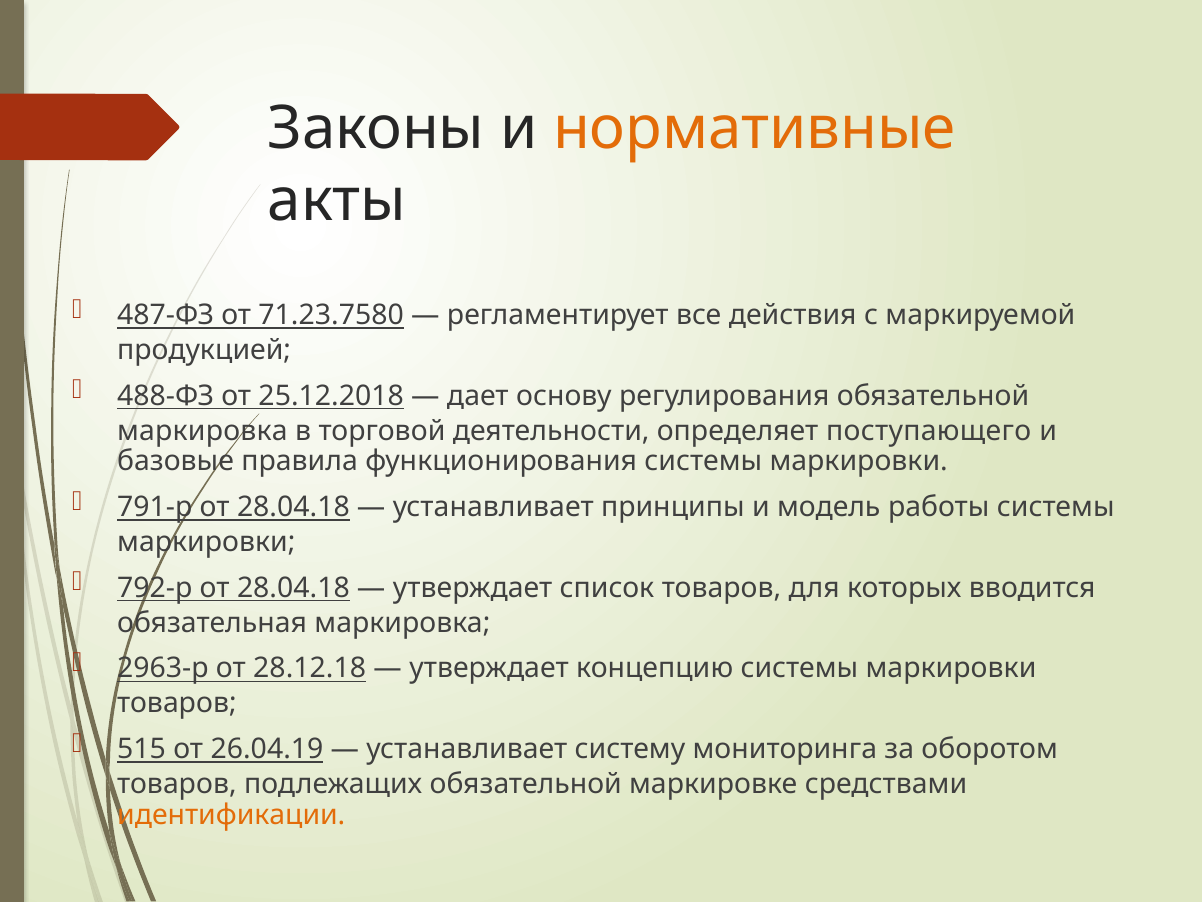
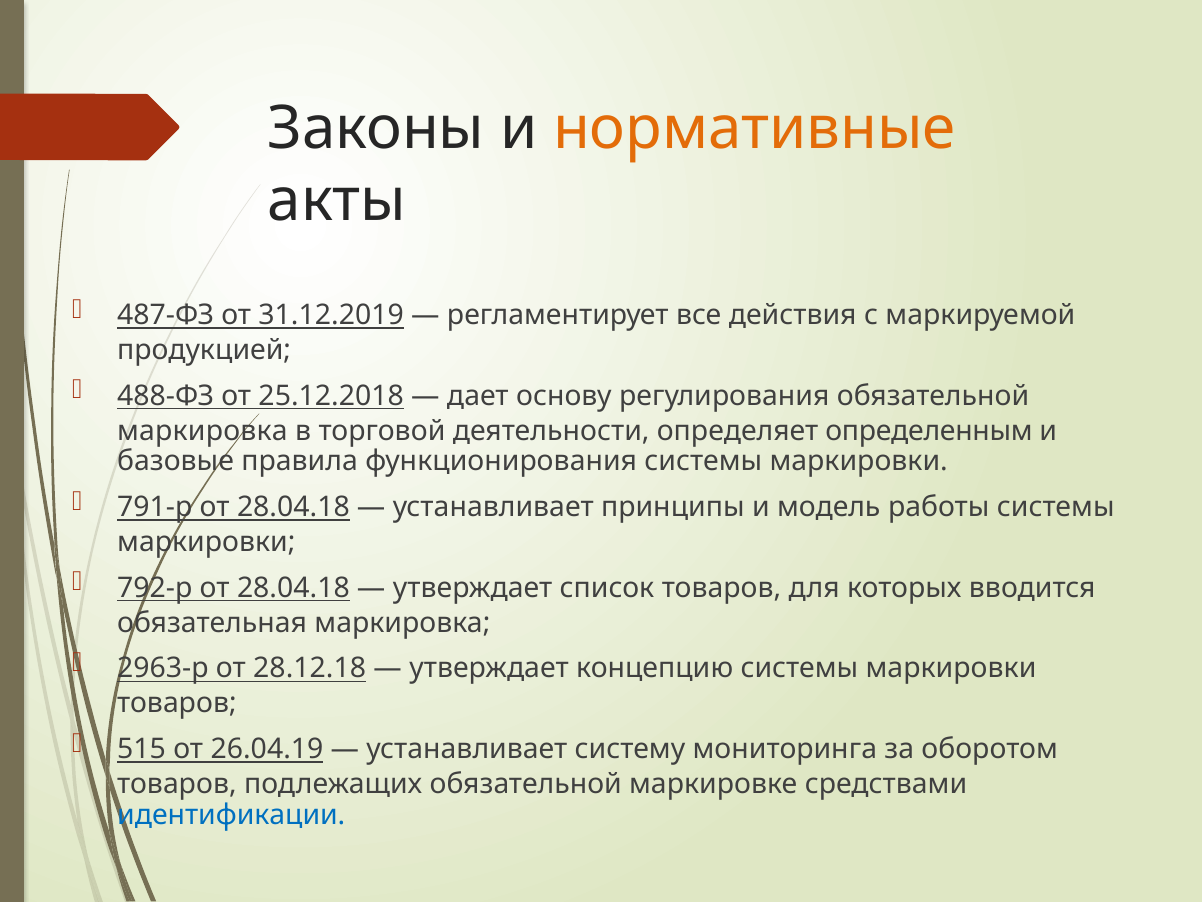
71.23.7580: 71.23.7580 -> 31.12.2019
поступающего: поступающего -> определенным
идентификации colour: orange -> blue
